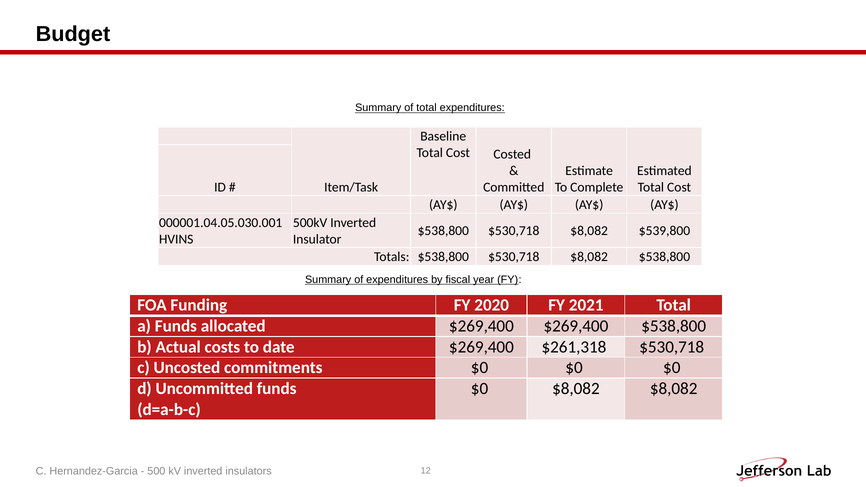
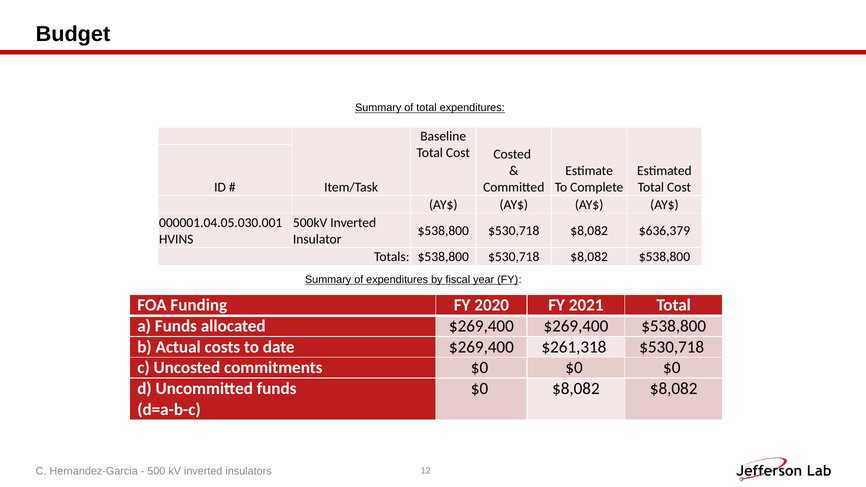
$539,800: $539,800 -> $636,379
